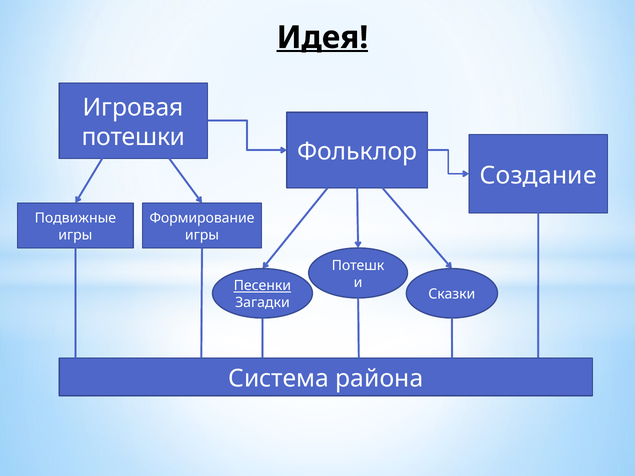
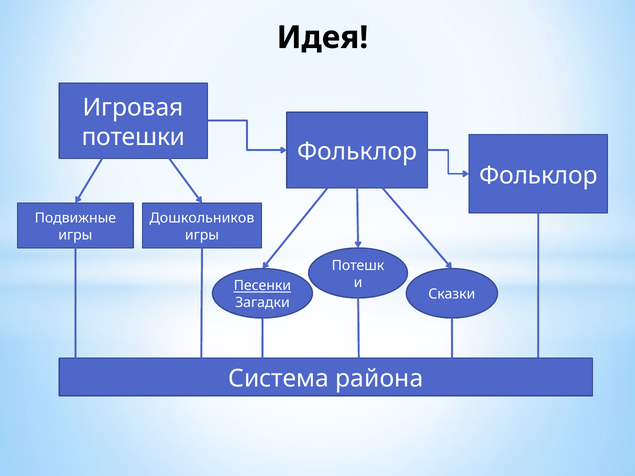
Идея underline: present -> none
Создание at (538, 176): Создание -> Фольклор
Формирование: Формирование -> Дошкольников
